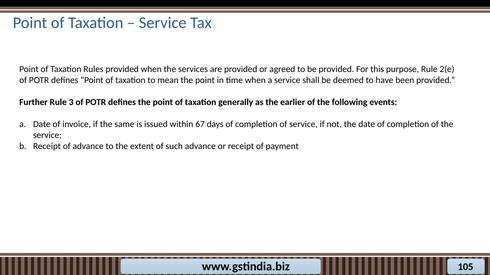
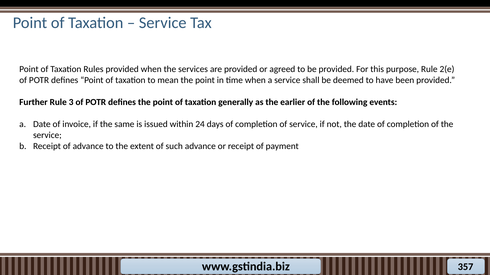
67: 67 -> 24
105: 105 -> 357
